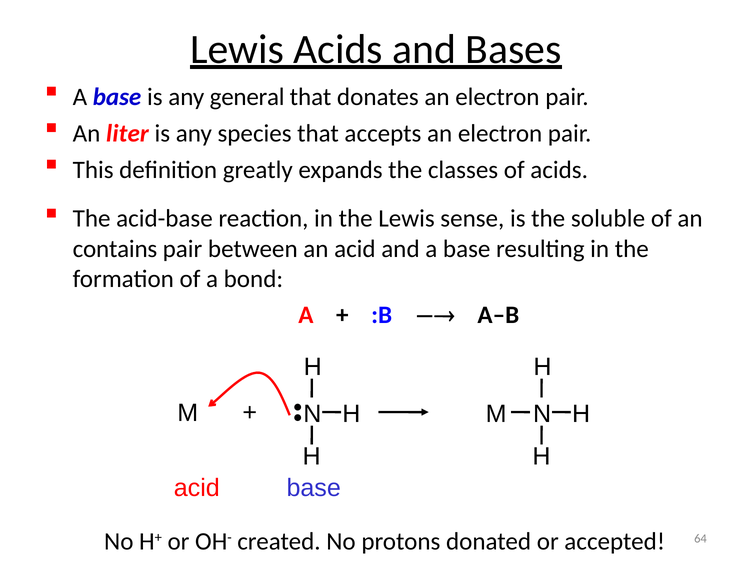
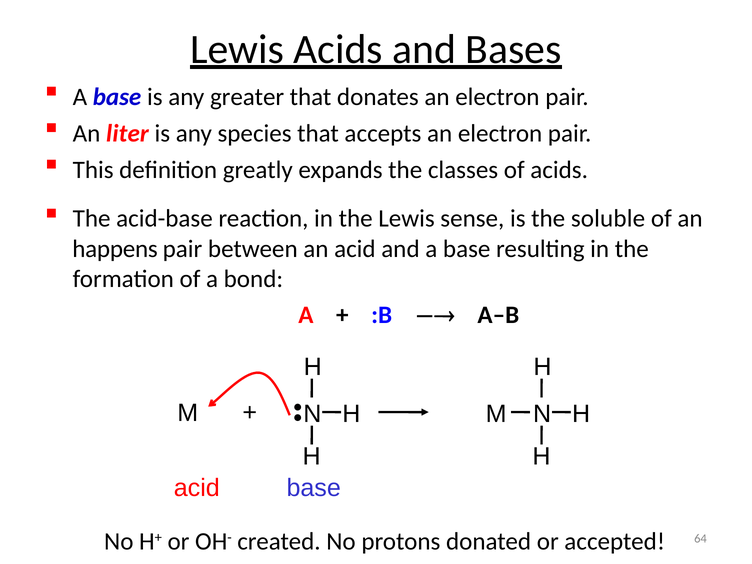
general: general -> greater
contains: contains -> happens
